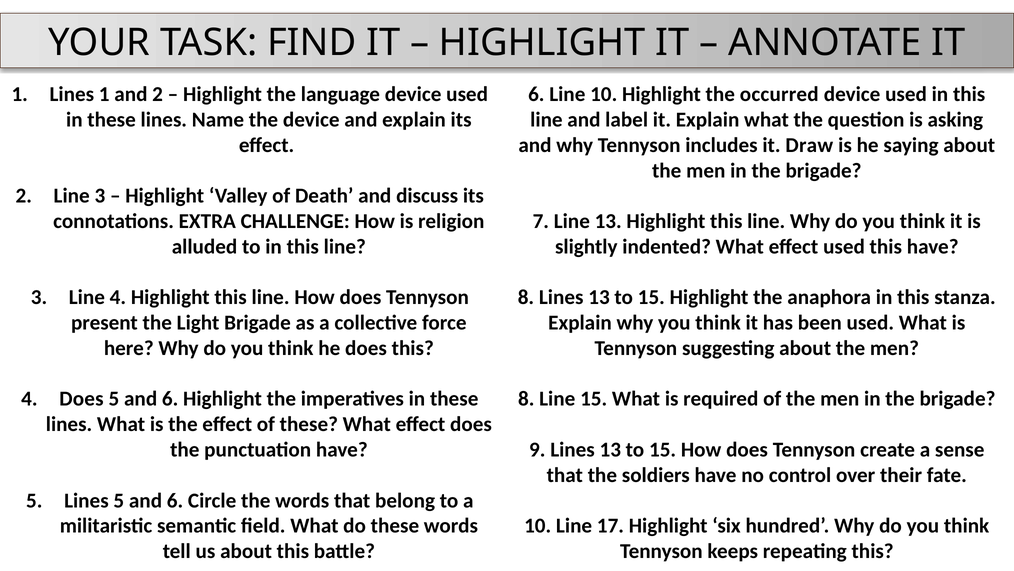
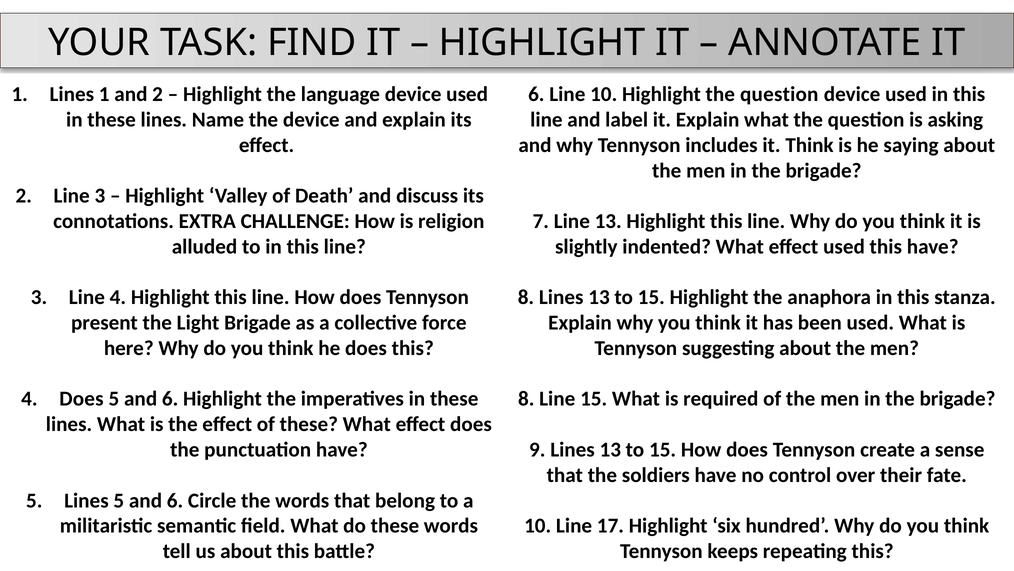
Highlight the occurred: occurred -> question
it Draw: Draw -> Think
